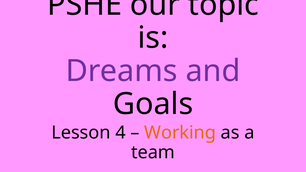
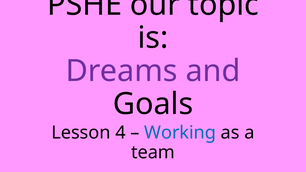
Working colour: orange -> blue
